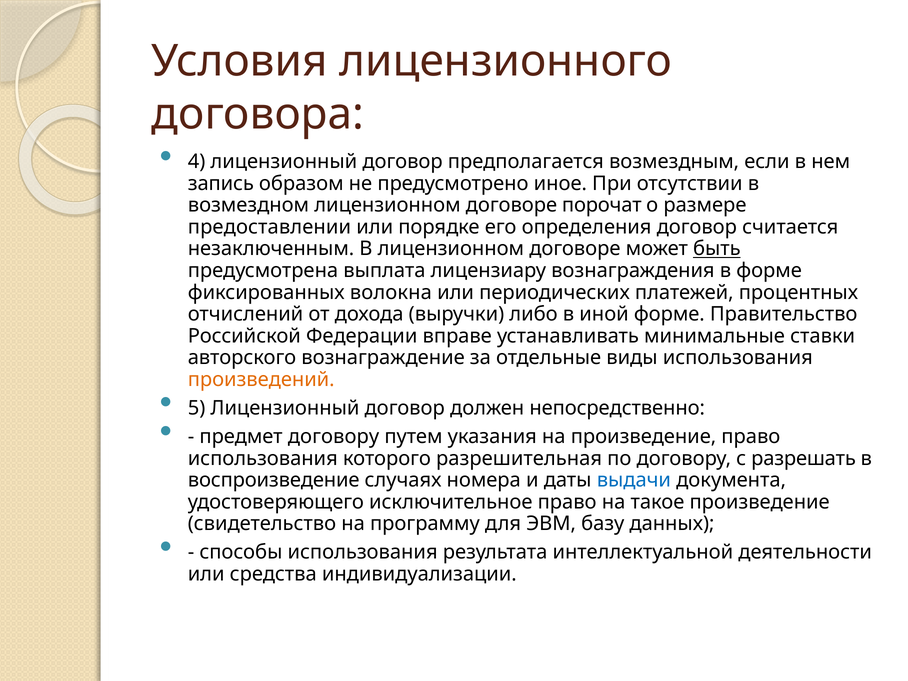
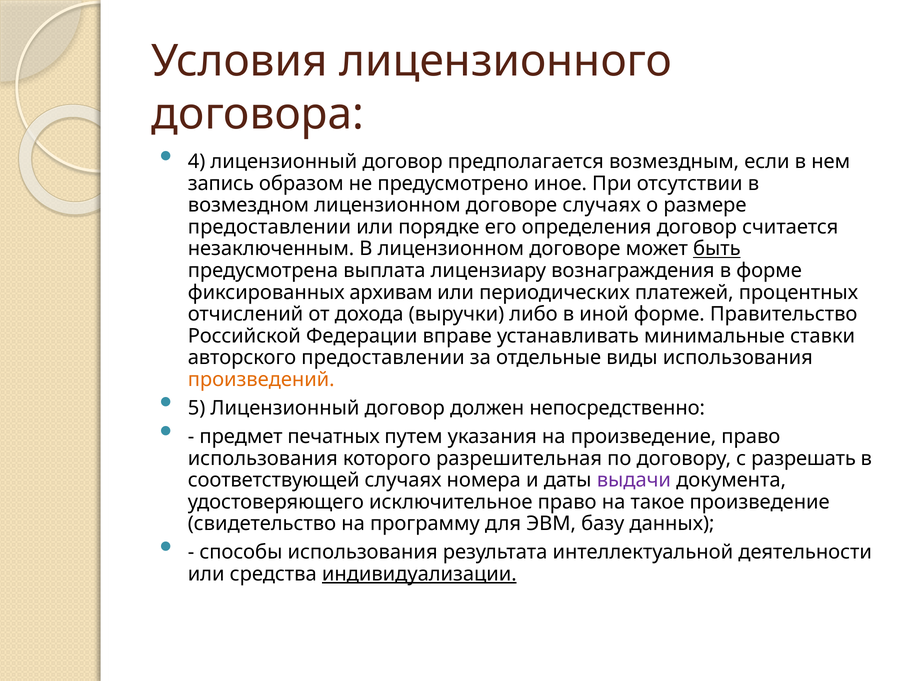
договоре порочат: порочат -> случаях
волокна: волокна -> архивам
авторского вознаграждение: вознаграждение -> предоставлении
предмет договору: договору -> печатных
воспроизведение: воспроизведение -> соответствующей
выдачи colour: blue -> purple
индивидуализации underline: none -> present
